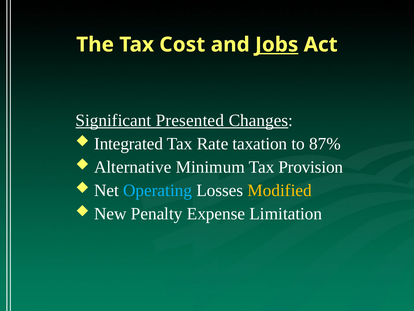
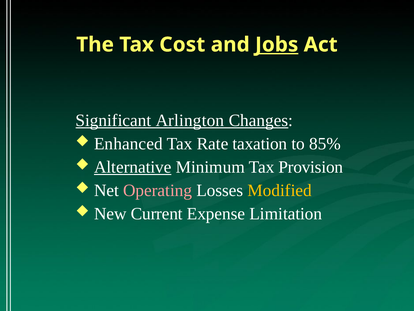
Presented: Presented -> Arlington
Integrated: Integrated -> Enhanced
87%: 87% -> 85%
Alternative underline: none -> present
Operating colour: light blue -> pink
Penalty: Penalty -> Current
